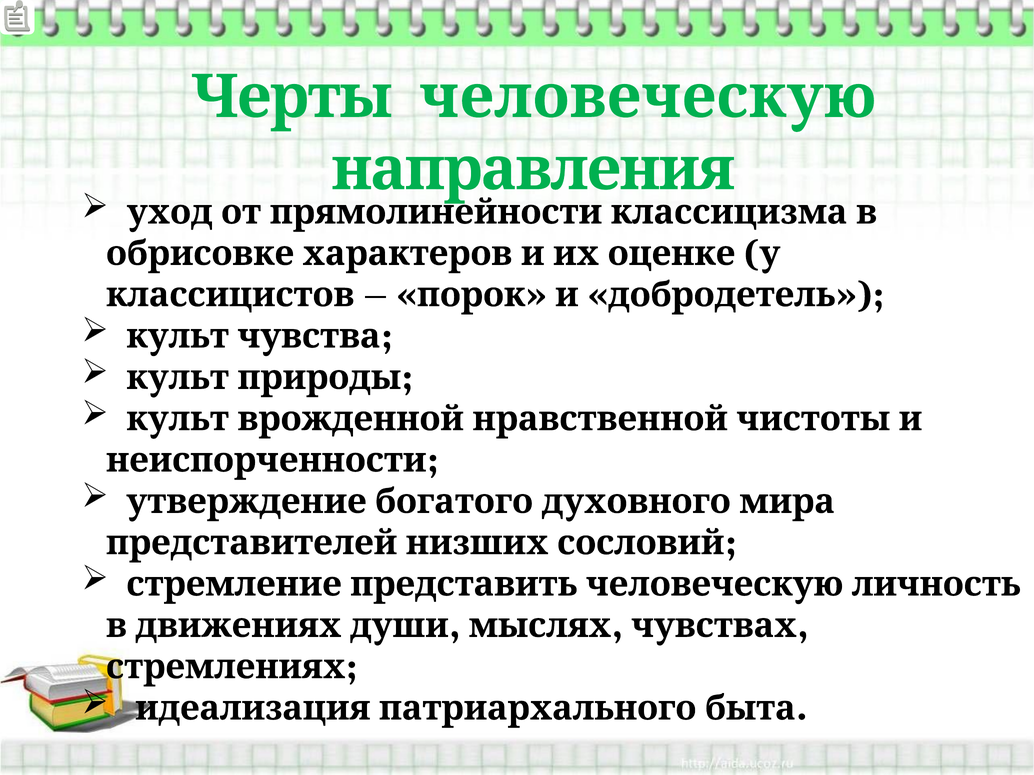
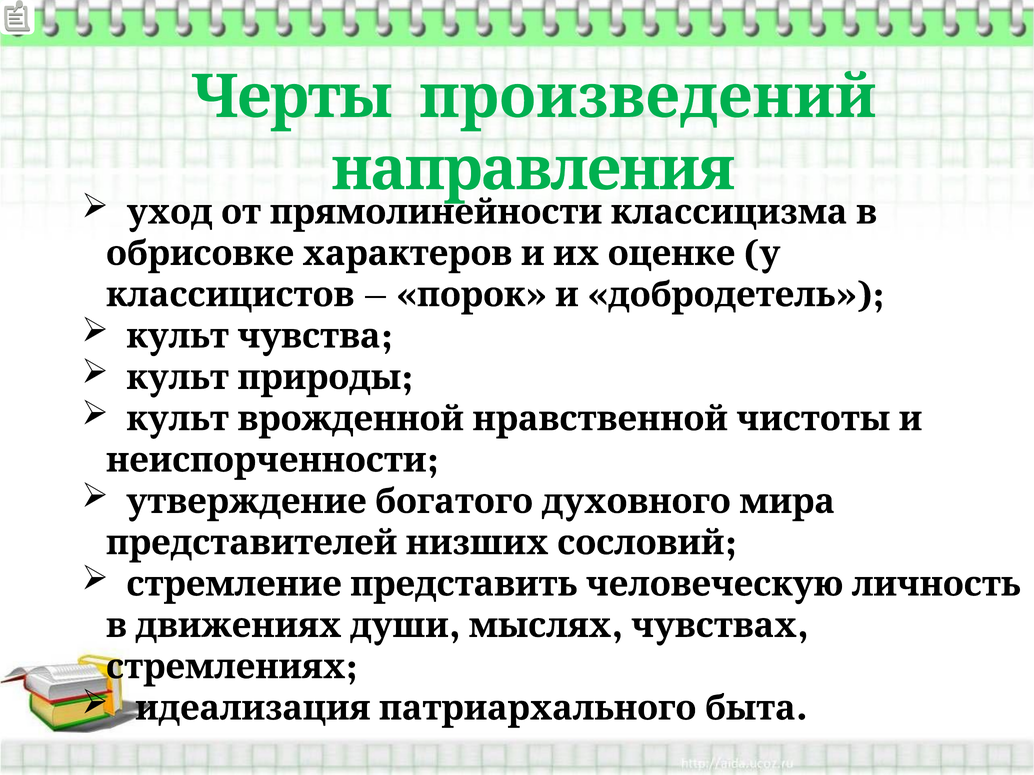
Черты человеческую: человеческую -> произведений
